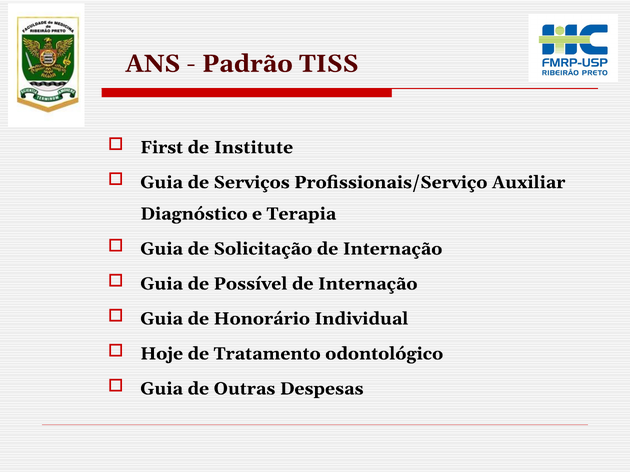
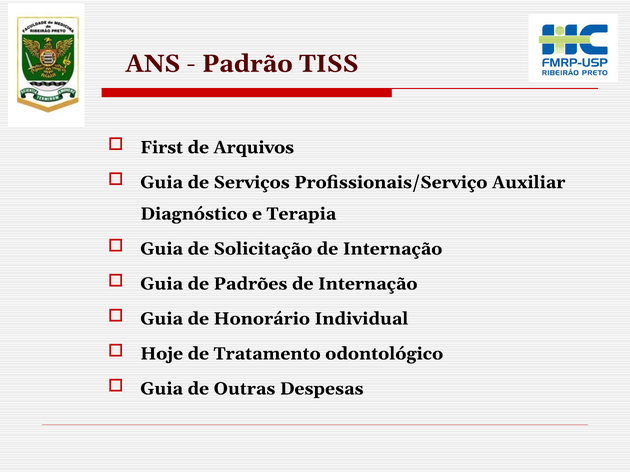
Institute: Institute -> Arquivos
Possível: Possível -> Padrões
